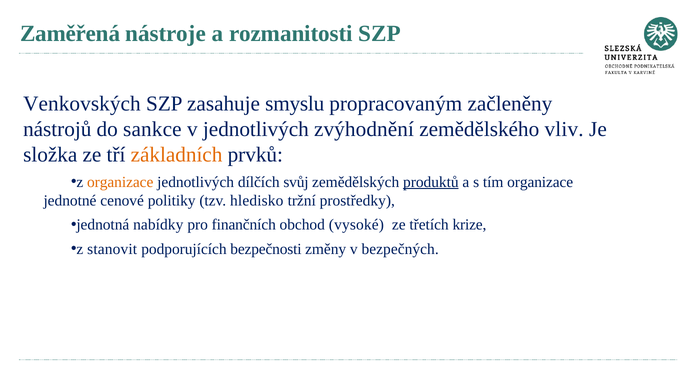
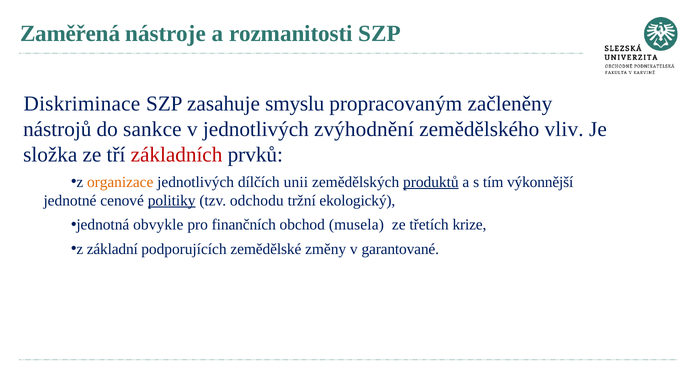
Venkovských: Venkovských -> Diskriminace
základních colour: orange -> red
svůj: svůj -> unii
tím organizace: organizace -> výkonnější
politiky underline: none -> present
hledisko: hledisko -> odchodu
prostředky: prostředky -> ekologický
nabídky: nabídky -> obvykle
vysoké: vysoké -> musela
stanovit: stanovit -> základní
bezpečnosti: bezpečnosti -> zemědělské
bezpečných: bezpečných -> garantované
